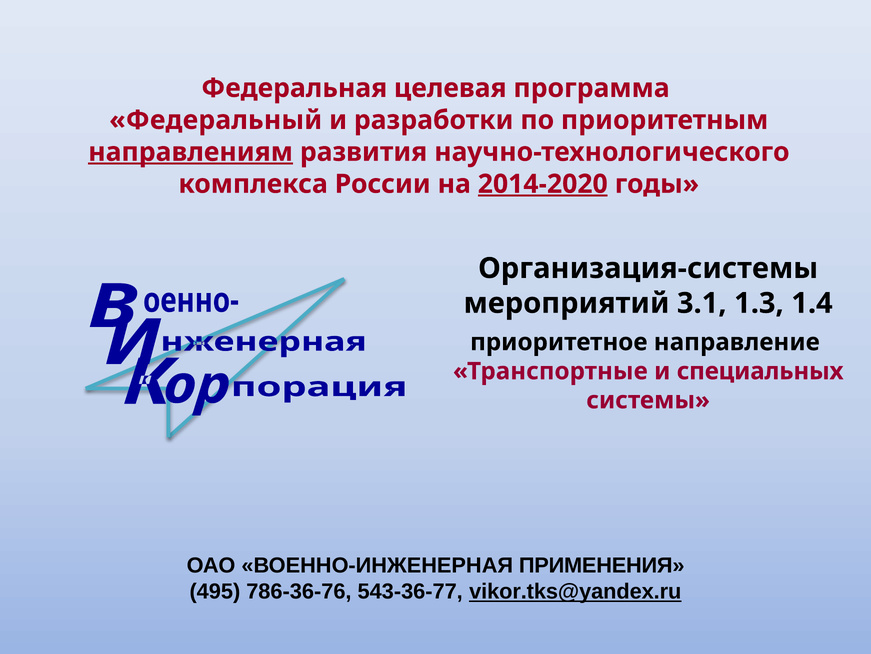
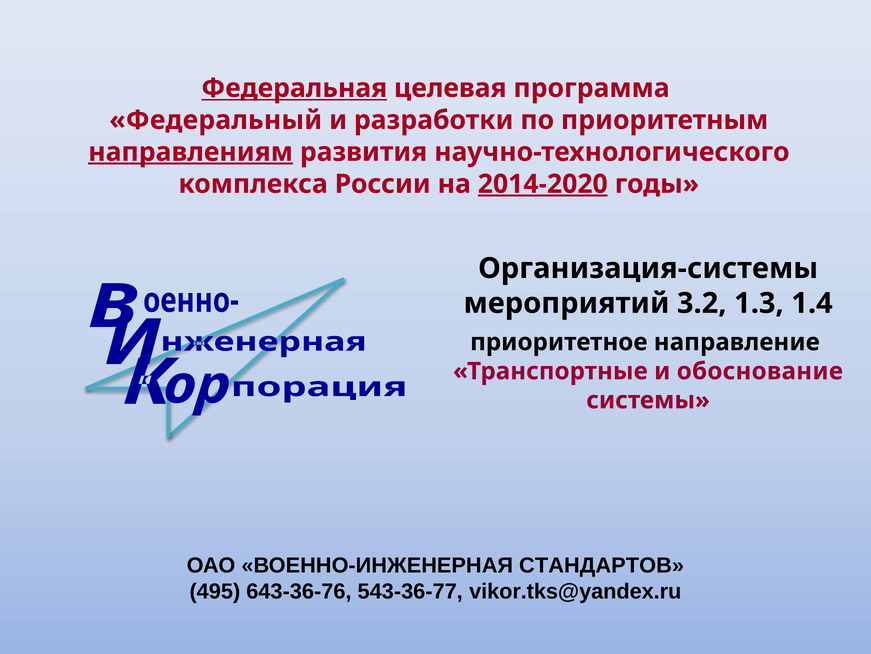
Федеральная underline: none -> present
3.1: 3.1 -> 3.2
специальных: специальных -> обоснование
ПРИМЕНЕНИЯ: ПРИМЕНЕНИЯ -> СТАНДАРТОВ
786-36-76: 786-36-76 -> 643-36-76
vikor.tks@yandex.ru underline: present -> none
